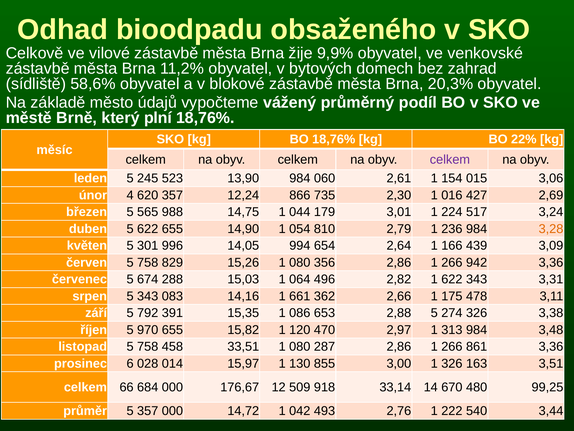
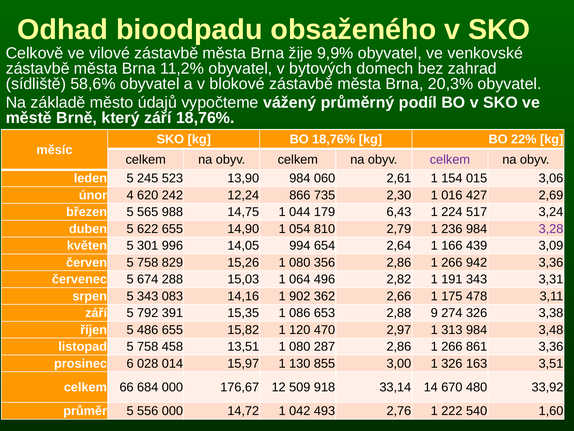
který plní: plní -> září
620 357: 357 -> 242
3,01: 3,01 -> 6,43
3,28 colour: orange -> purple
1 622: 622 -> 191
661: 661 -> 902
2,88 5: 5 -> 9
970: 970 -> 486
33,51: 33,51 -> 13,51
99,25: 99,25 -> 33,92
5 357: 357 -> 556
3,44: 3,44 -> 1,60
